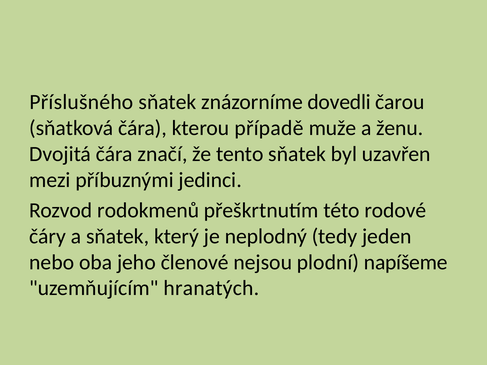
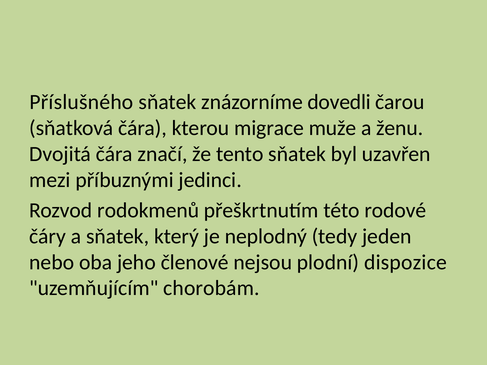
případě: případě -> migrace
napíšeme: napíšeme -> dispozice
hranatých: hranatých -> chorobám
